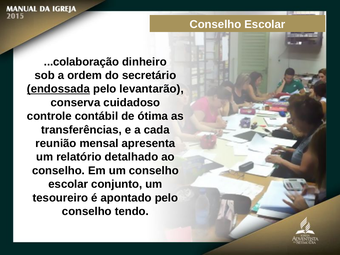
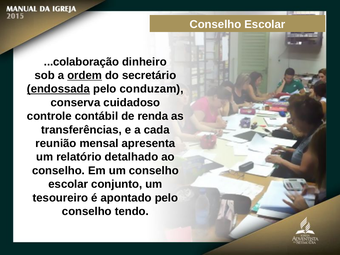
ordem underline: none -> present
levantarão: levantarão -> conduzam
ótima: ótima -> renda
